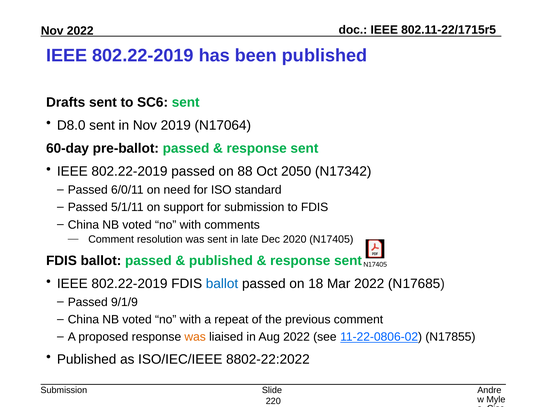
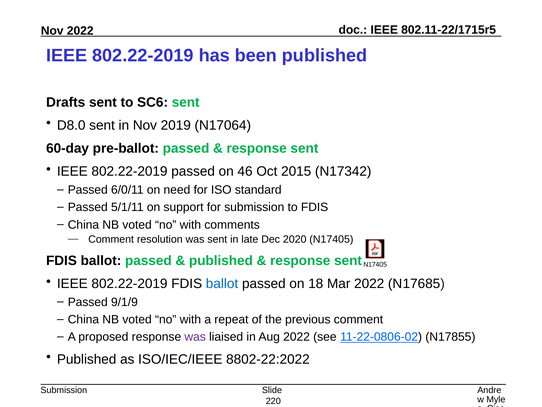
88: 88 -> 46
2050: 2050 -> 2015
was at (195, 337) colour: orange -> purple
